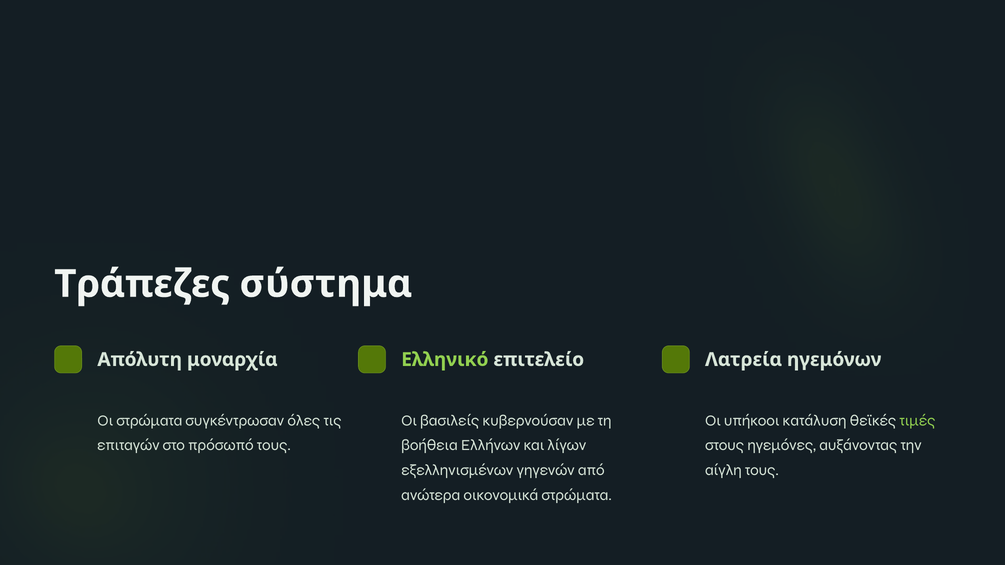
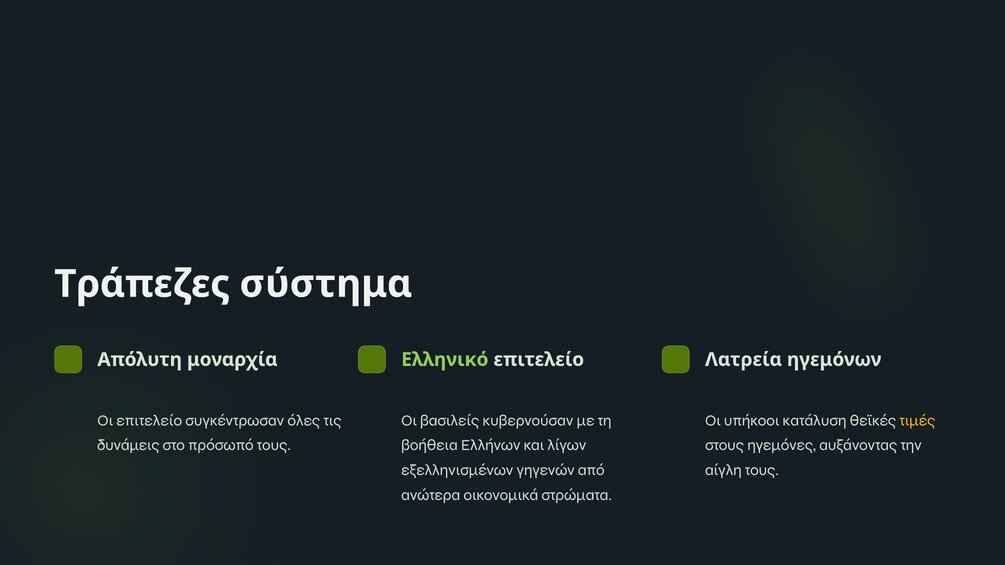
Οι στρώματα: στρώματα -> επιτελείο
τιμές colour: light green -> yellow
επιταγών: επιταγών -> δυνάμεις
